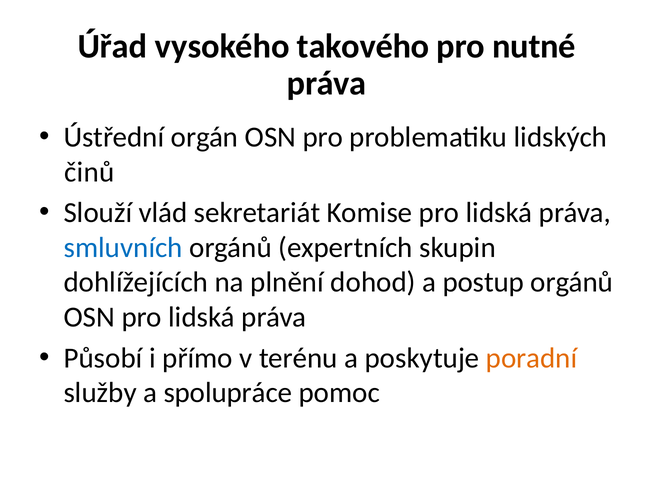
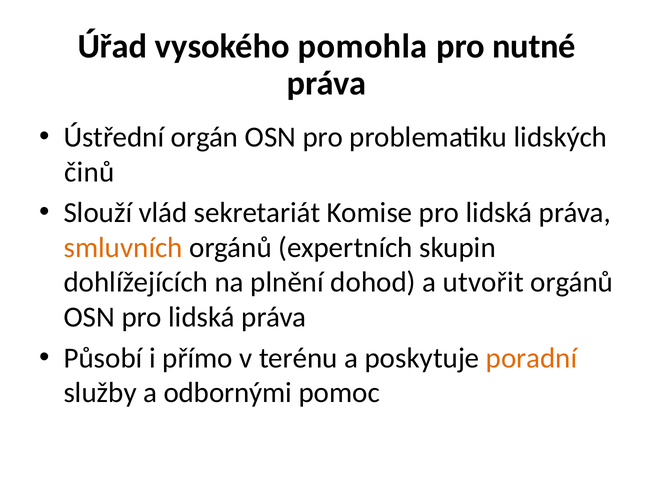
takového: takového -> pomohla
smluvních colour: blue -> orange
postup: postup -> utvořit
spolupráce: spolupráce -> odbornými
